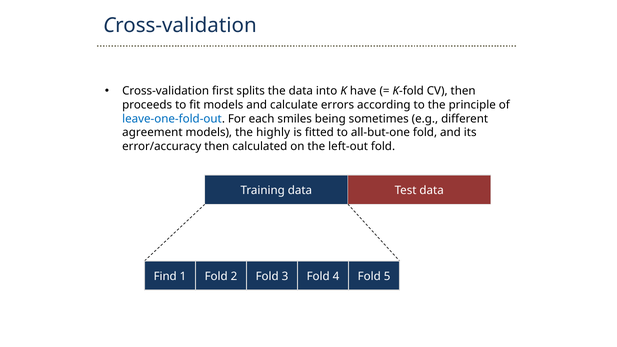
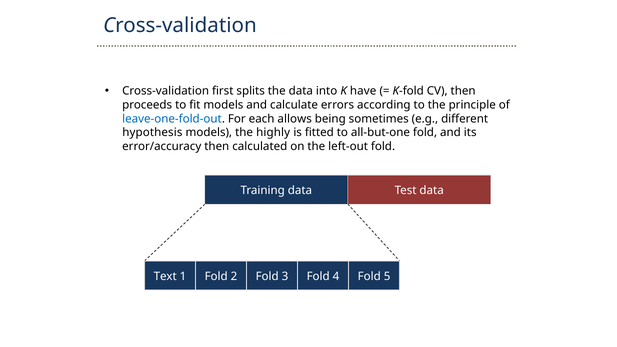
smiles: smiles -> allows
agreement: agreement -> hypothesis
Find: Find -> Text
